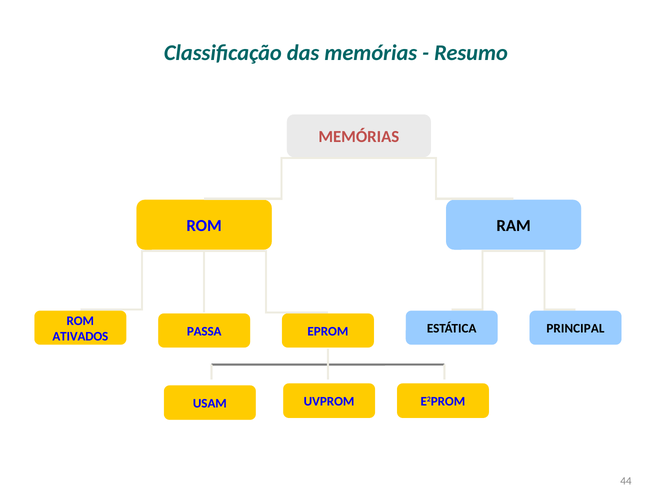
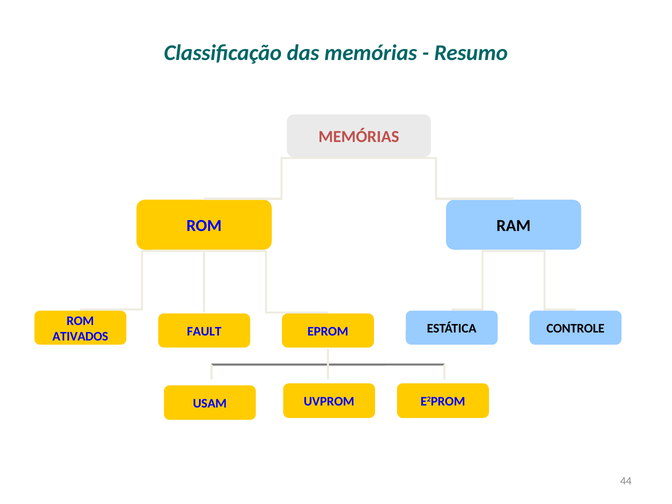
PRINCIPAL: PRINCIPAL -> CONTROLE
PASSA: PASSA -> FAULT
